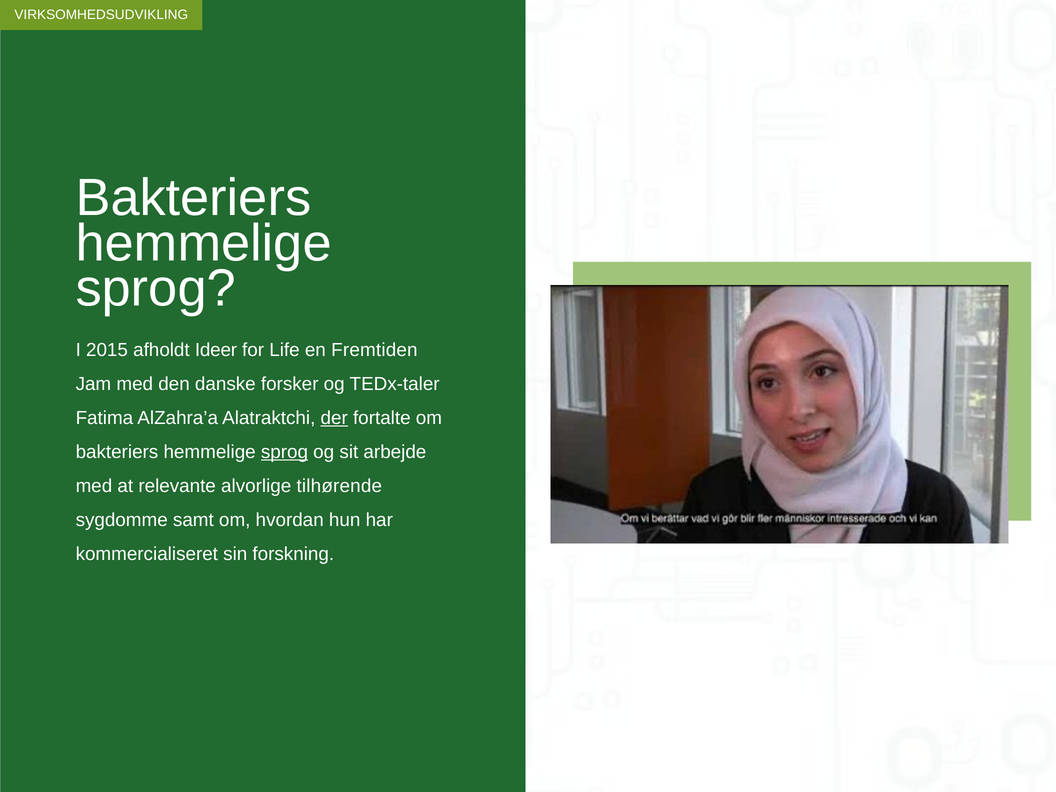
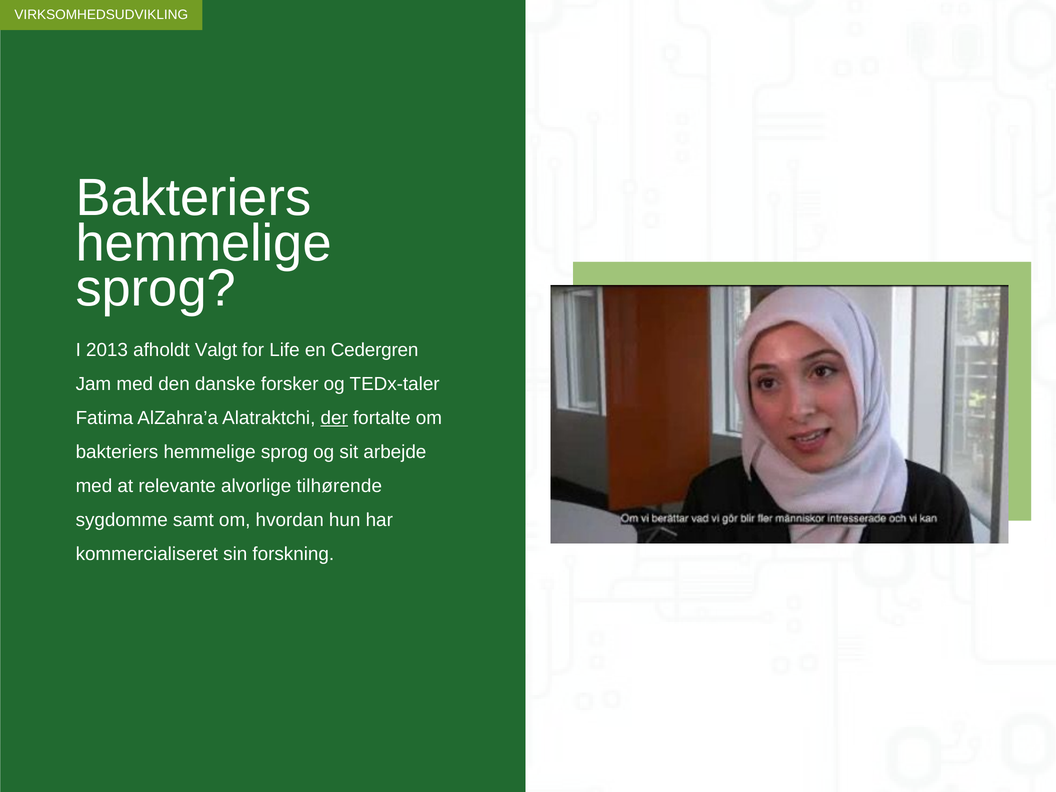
2015: 2015 -> 2013
Ideer: Ideer -> Valgt
Fremtiden: Fremtiden -> Cedergren
sprog at (284, 452) underline: present -> none
